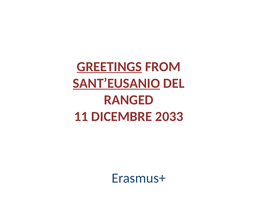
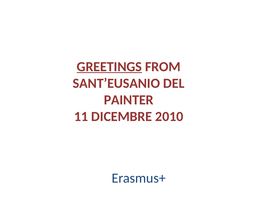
SANT’EUSANIO underline: present -> none
RANGED: RANGED -> PAINTER
2033: 2033 -> 2010
